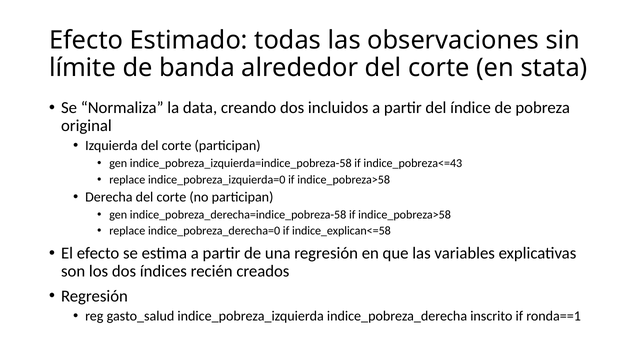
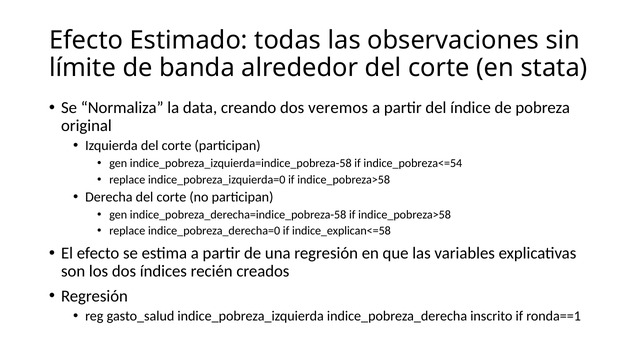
incluidos: incluidos -> veremos
indice_pobreza<=43: indice_pobreza<=43 -> indice_pobreza<=54
